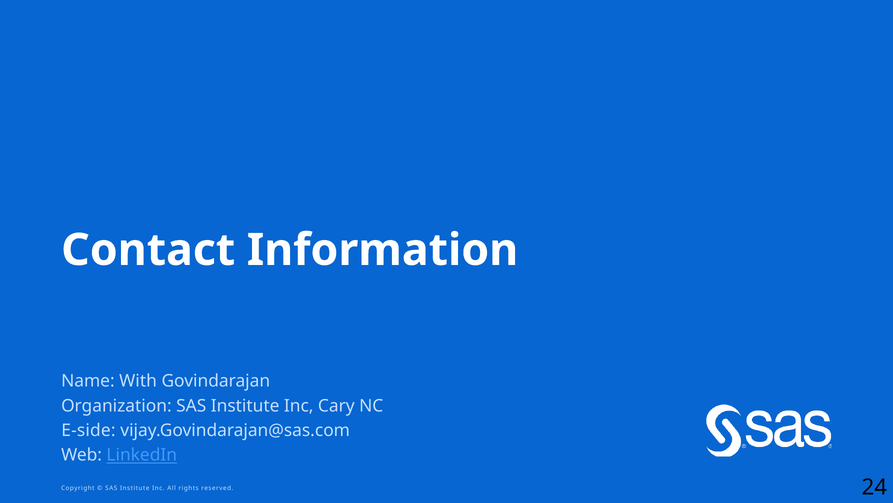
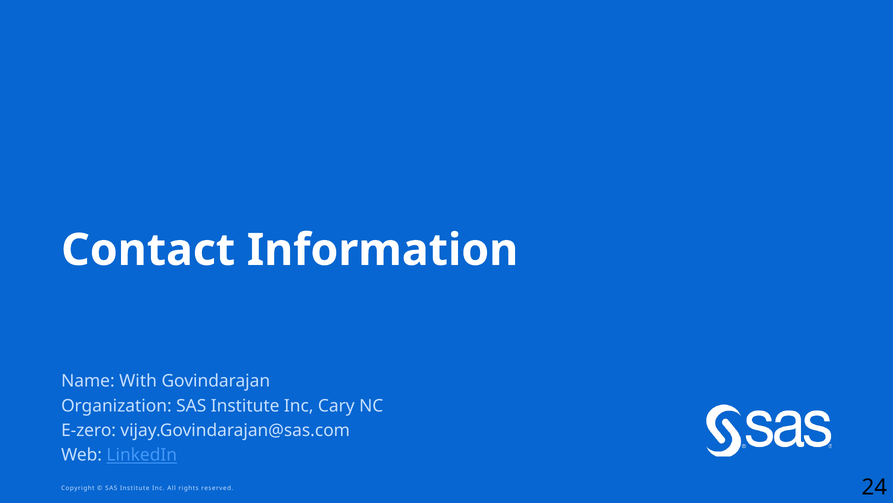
E-side: E-side -> E-zero
